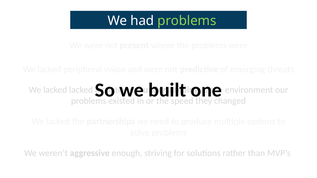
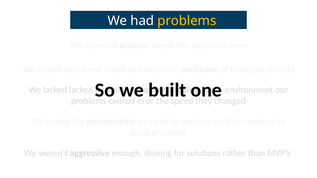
problems at (187, 21) colour: light green -> yellow
